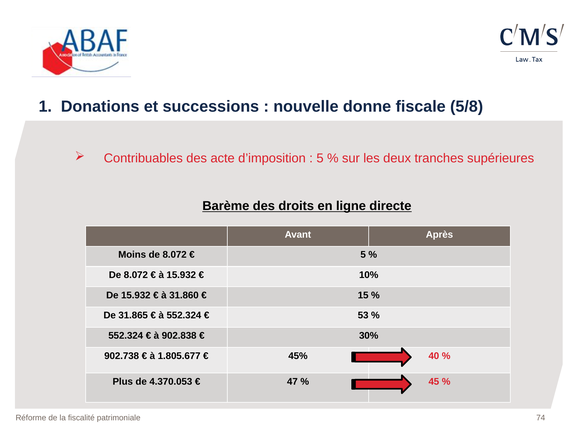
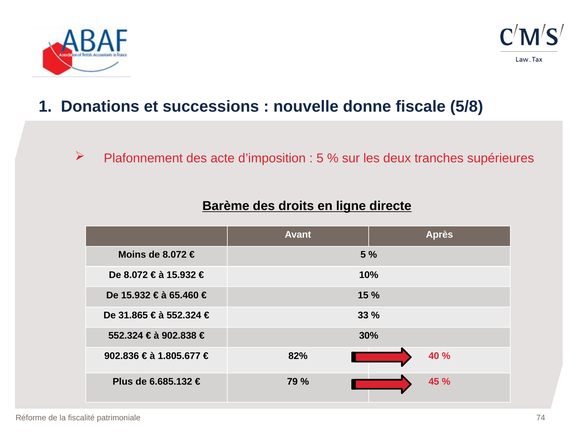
Contribuables: Contribuables -> Plafonnement
31.860: 31.860 -> 65.460
53: 53 -> 33
902.738: 902.738 -> 902.836
45%: 45% -> 82%
4.370.053: 4.370.053 -> 6.685.132
47: 47 -> 79
